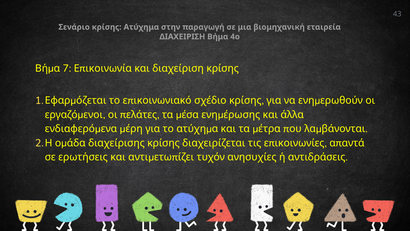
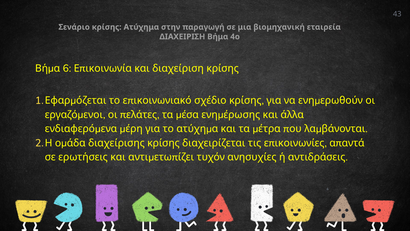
7: 7 -> 6
